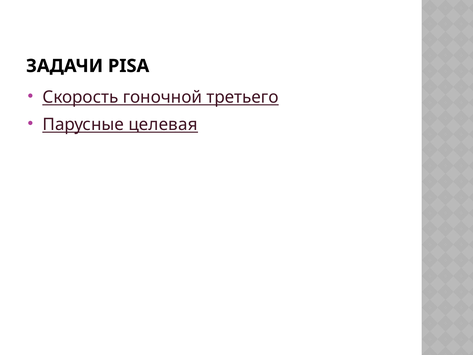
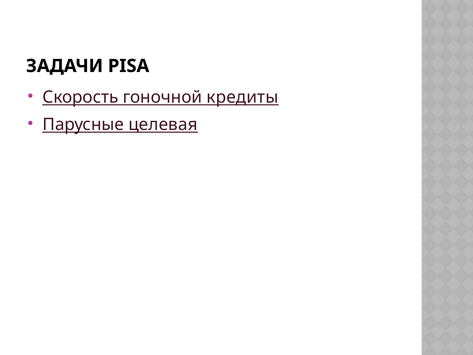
третьего: третьего -> кредиты
